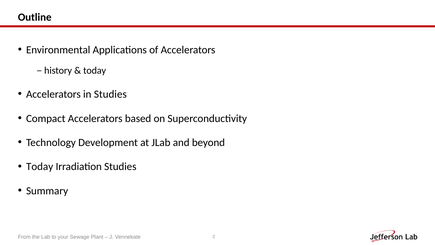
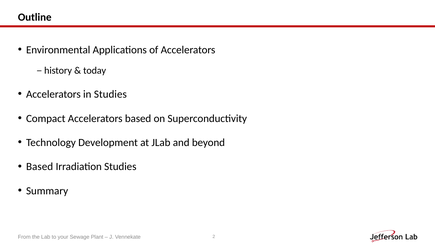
Today at (40, 167): Today -> Based
